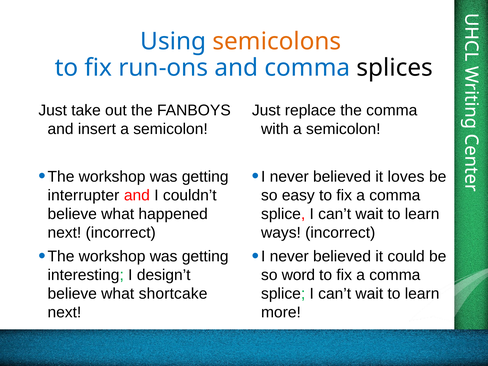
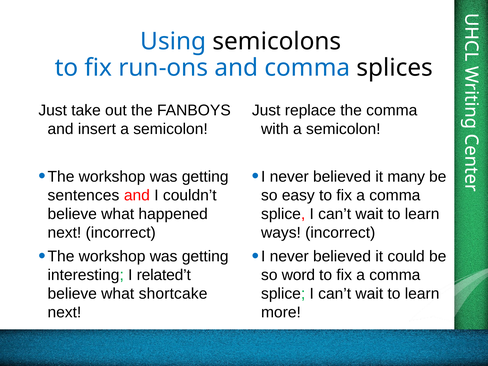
semicolons colour: orange -> black
loves: loves -> many
interrupter: interrupter -> sentences
design’t: design’t -> related’t
